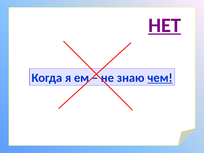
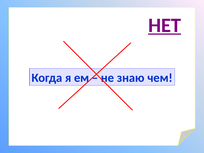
чем underline: present -> none
